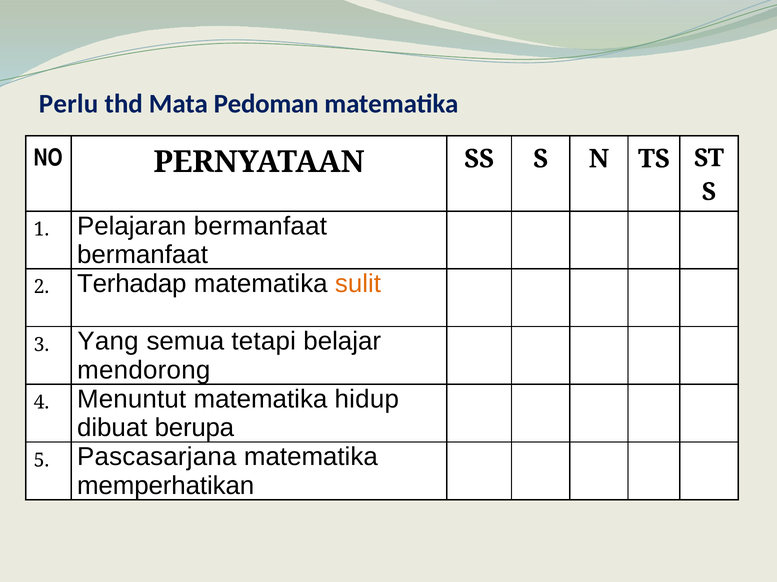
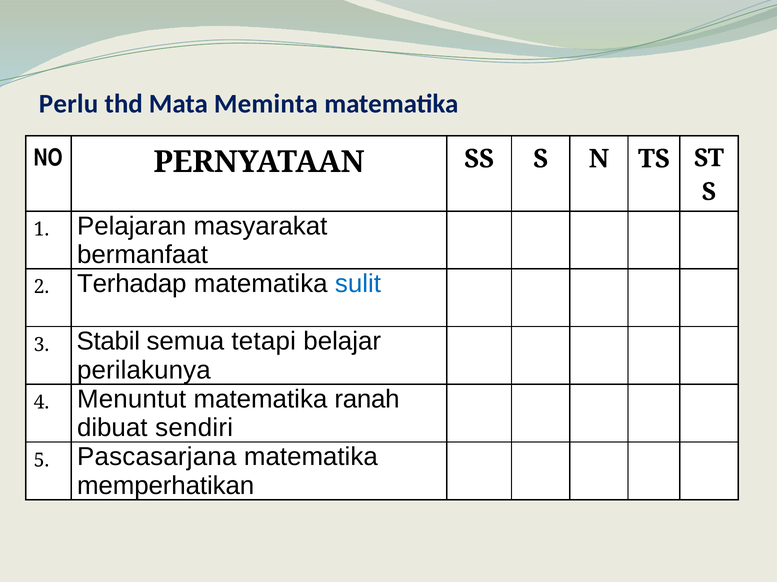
Pedoman: Pedoman -> Meminta
Pelajaran bermanfaat: bermanfaat -> masyarakat
sulit colour: orange -> blue
Yang: Yang -> Stabil
mendorong: mendorong -> perilakunya
hidup: hidup -> ranah
berupa: berupa -> sendiri
